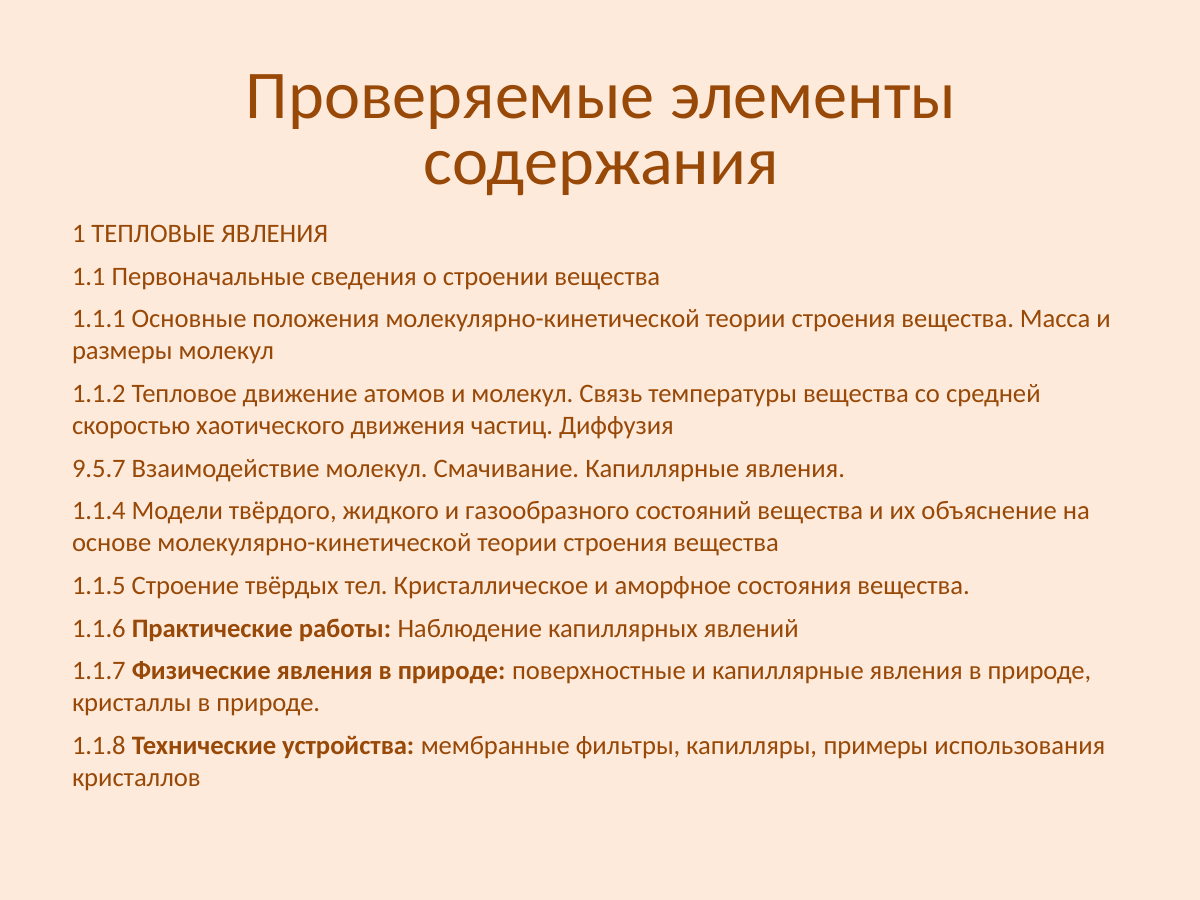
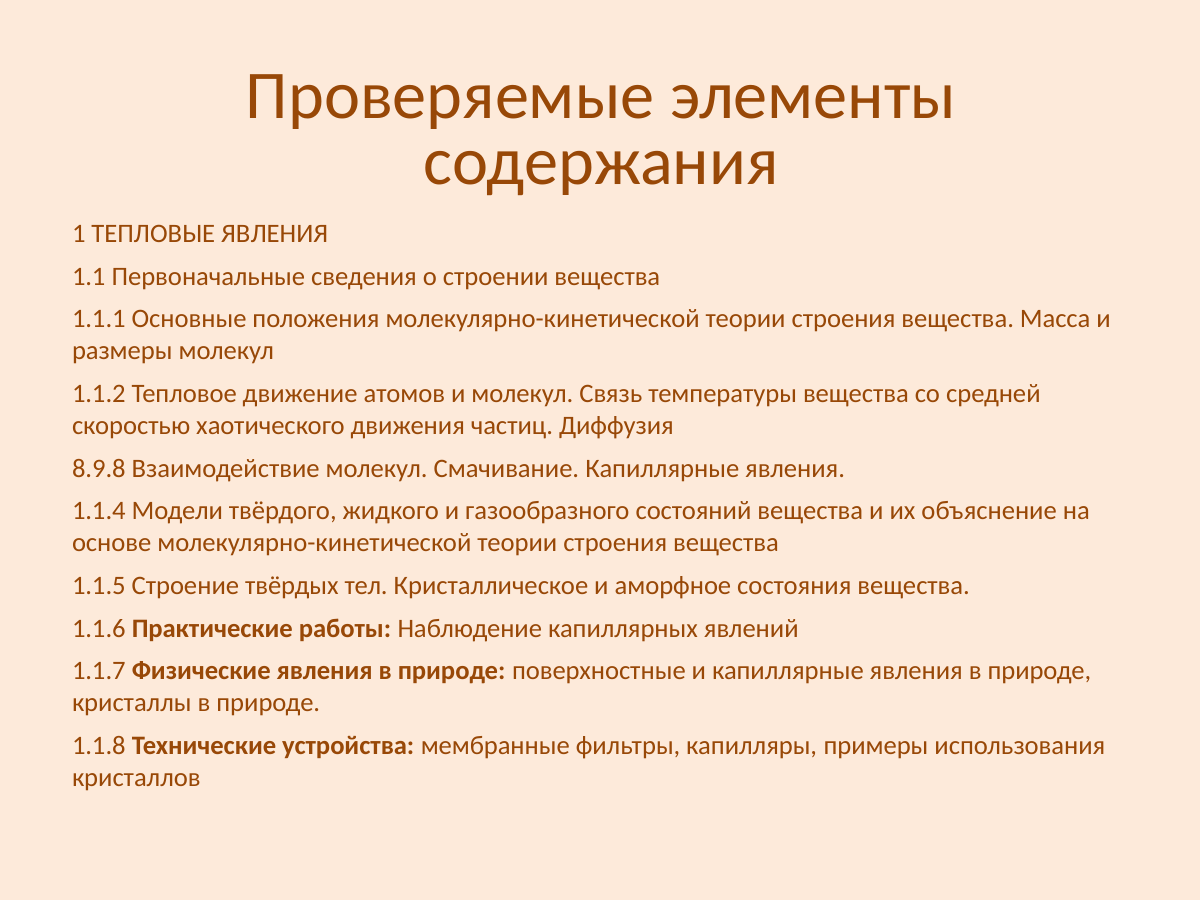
9.5.7: 9.5.7 -> 8.9.8
